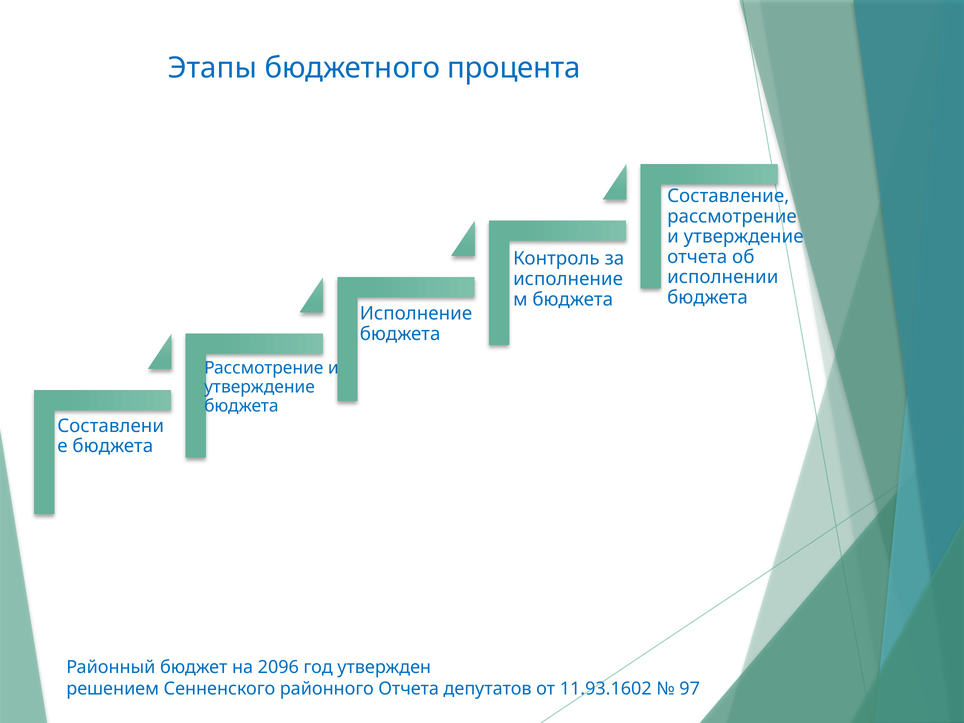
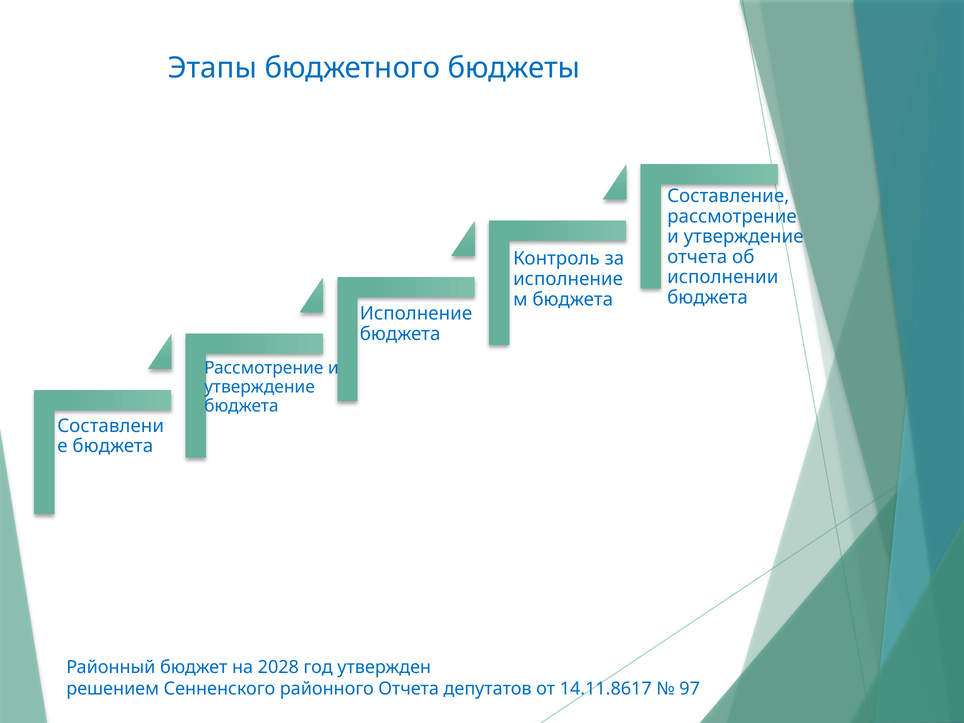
процента: процента -> бюджеты
2096: 2096 -> 2028
11.93.1602: 11.93.1602 -> 14.11.8617
